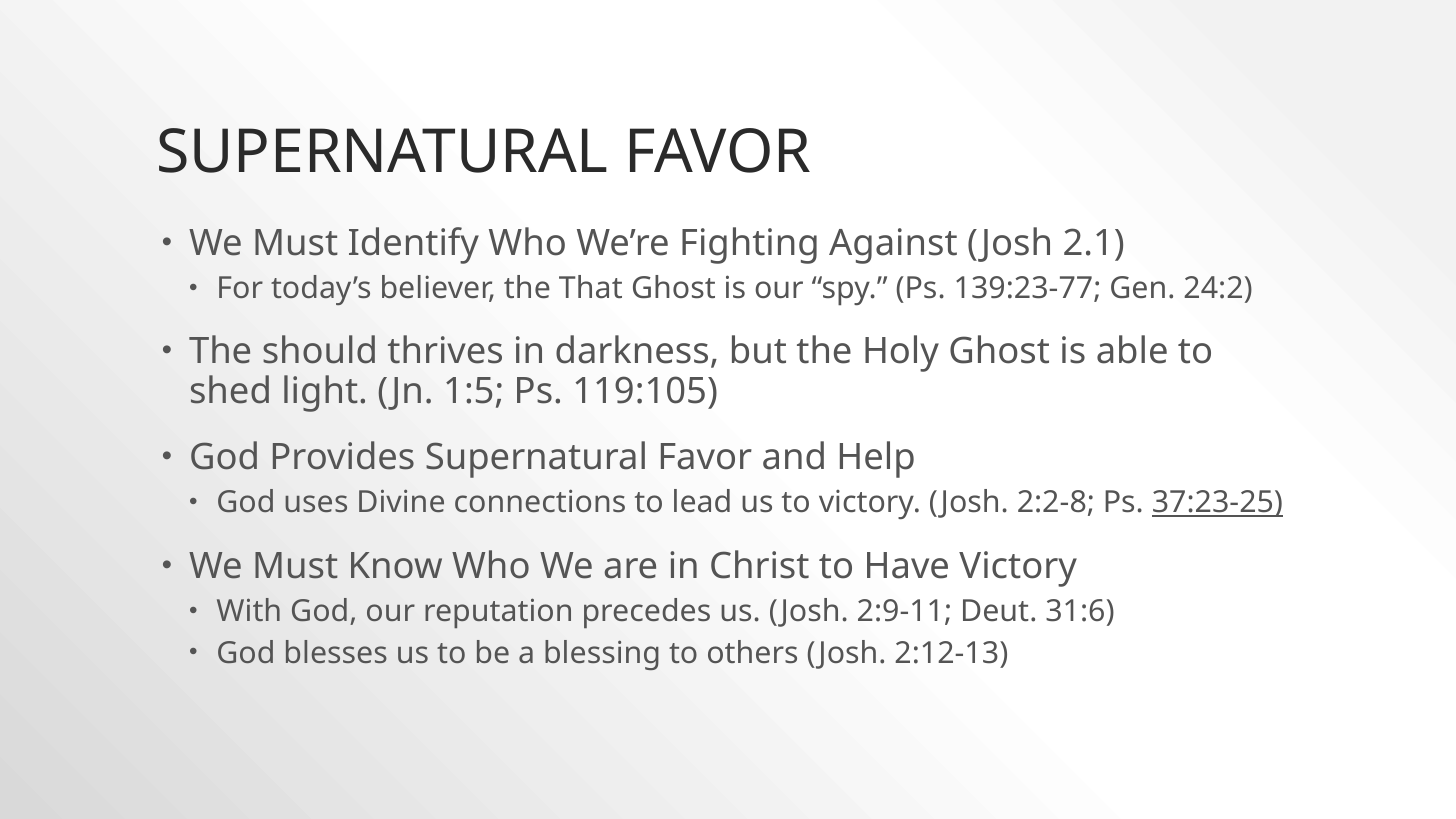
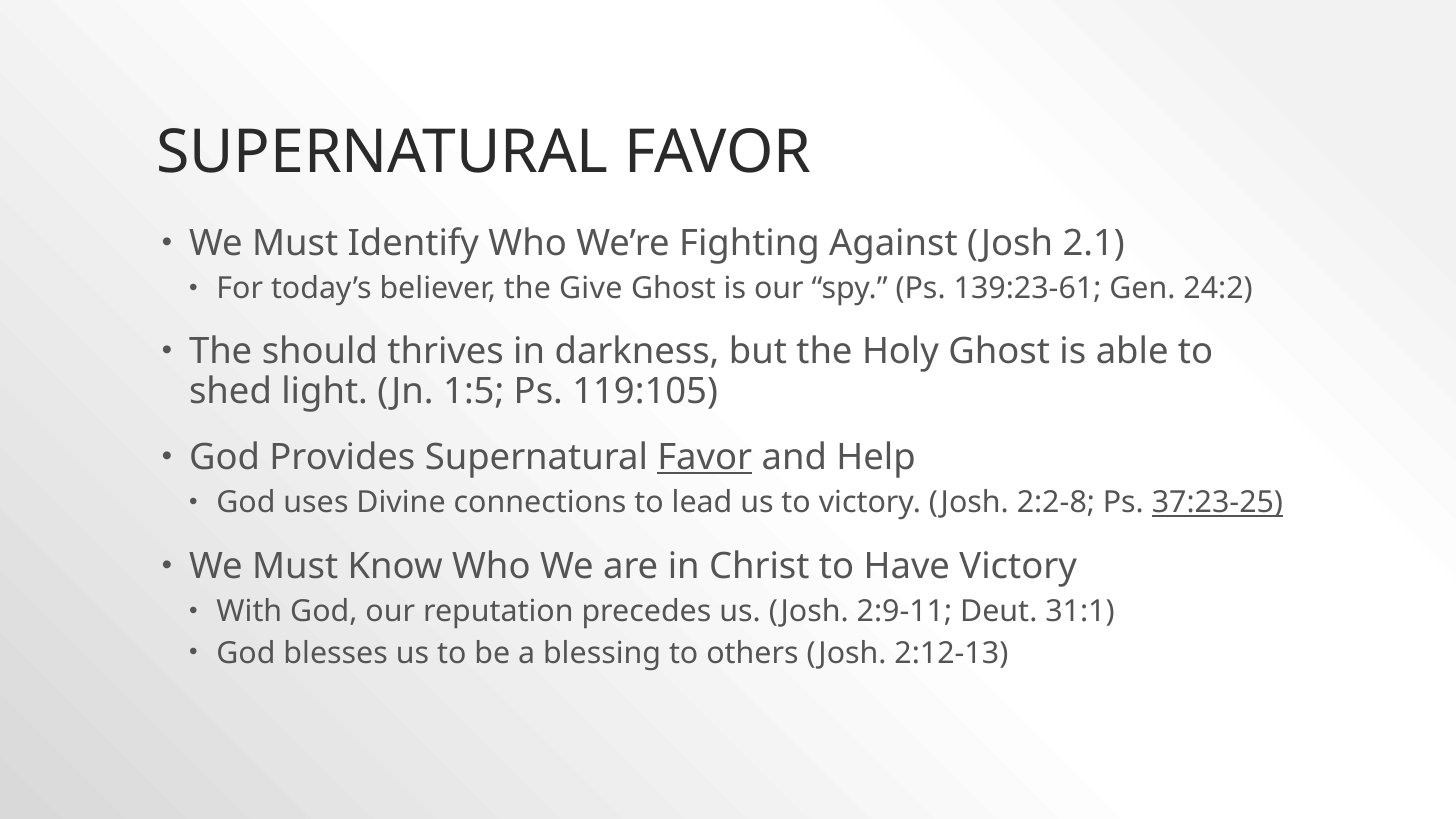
That: That -> Give
139:23-77: 139:23-77 -> 139:23-61
Favor at (705, 458) underline: none -> present
31:6: 31:6 -> 31:1
